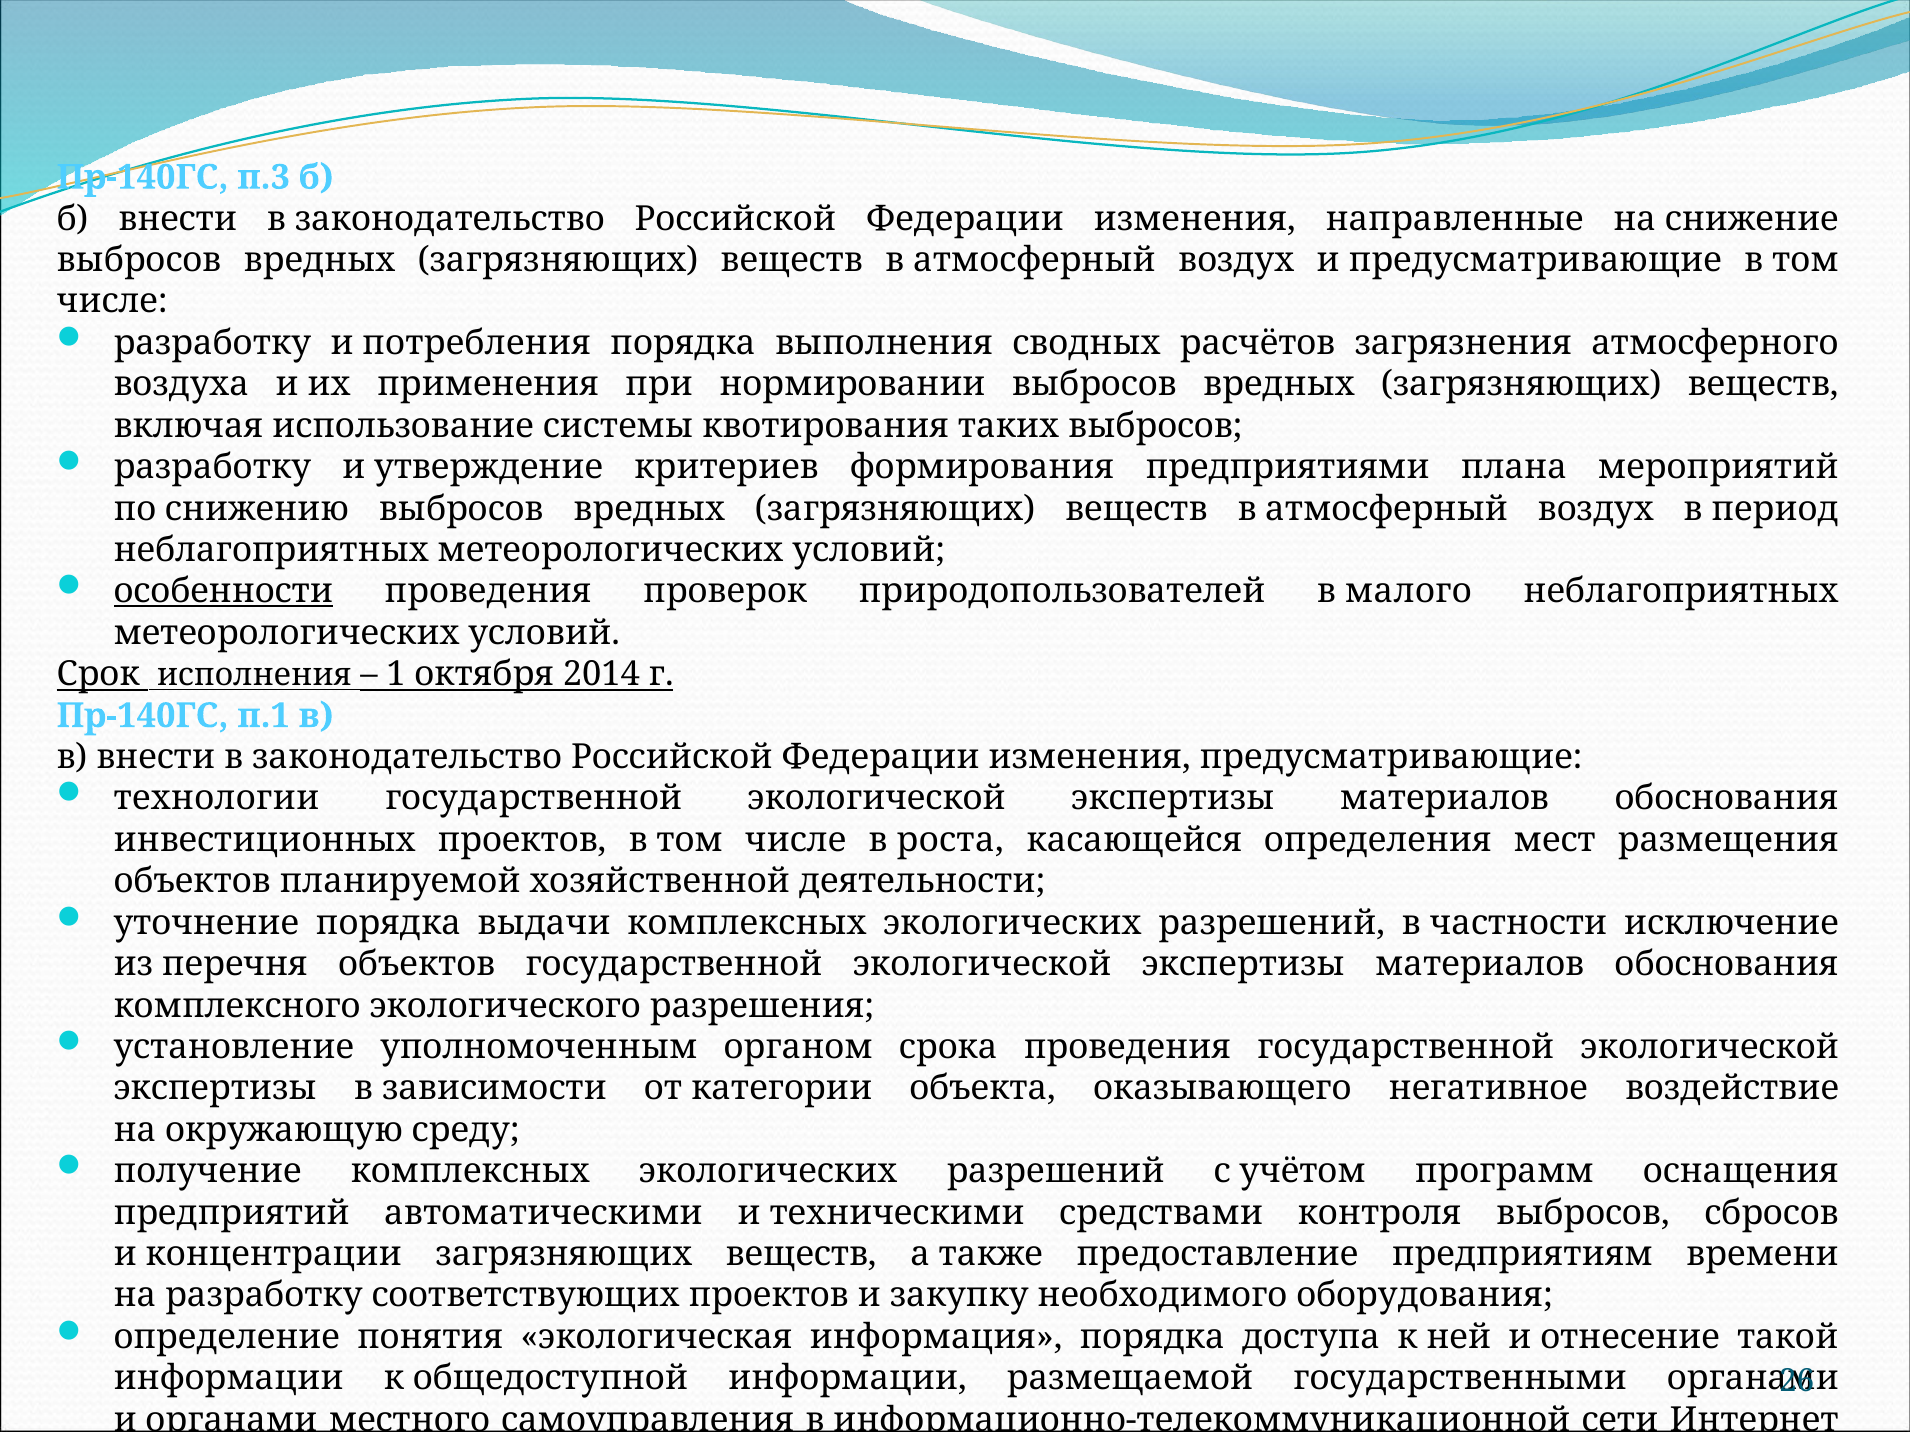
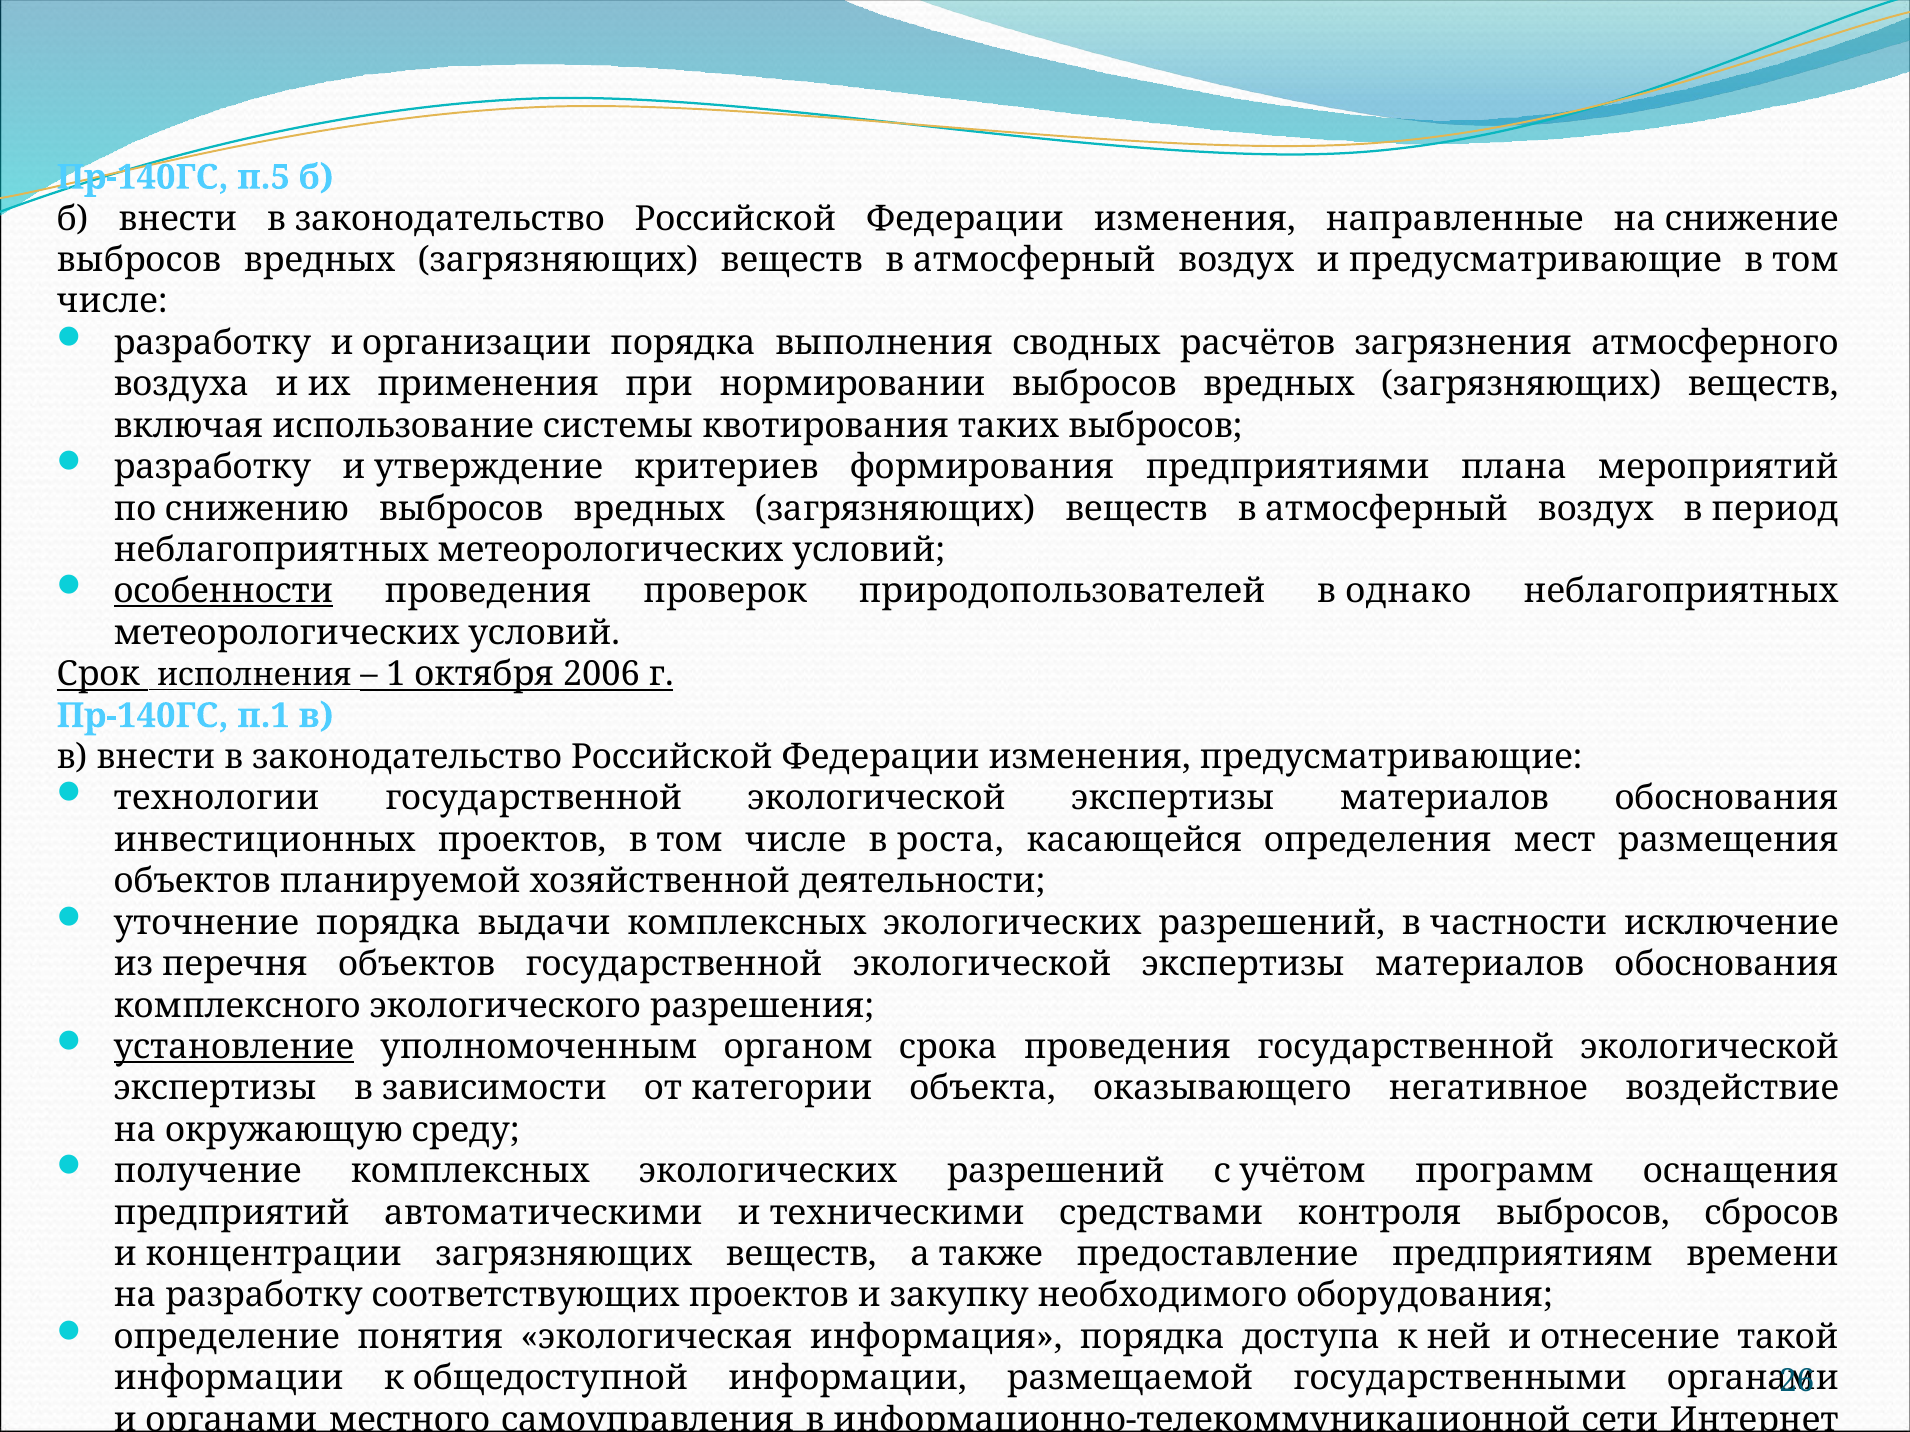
п.3: п.3 -> п.5
потребления: потребления -> организации
малого: малого -> однако
2014: 2014 -> 2006
установление underline: none -> present
